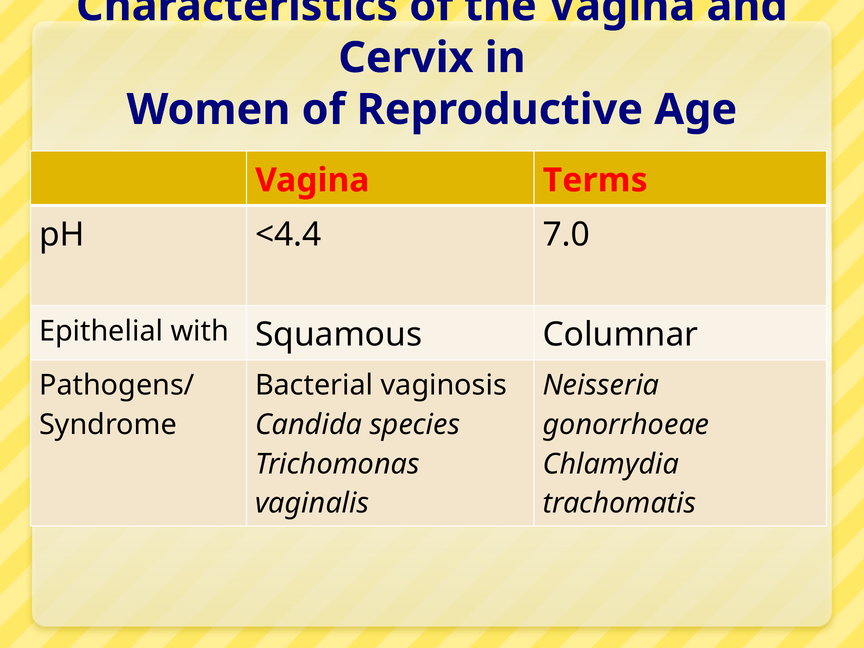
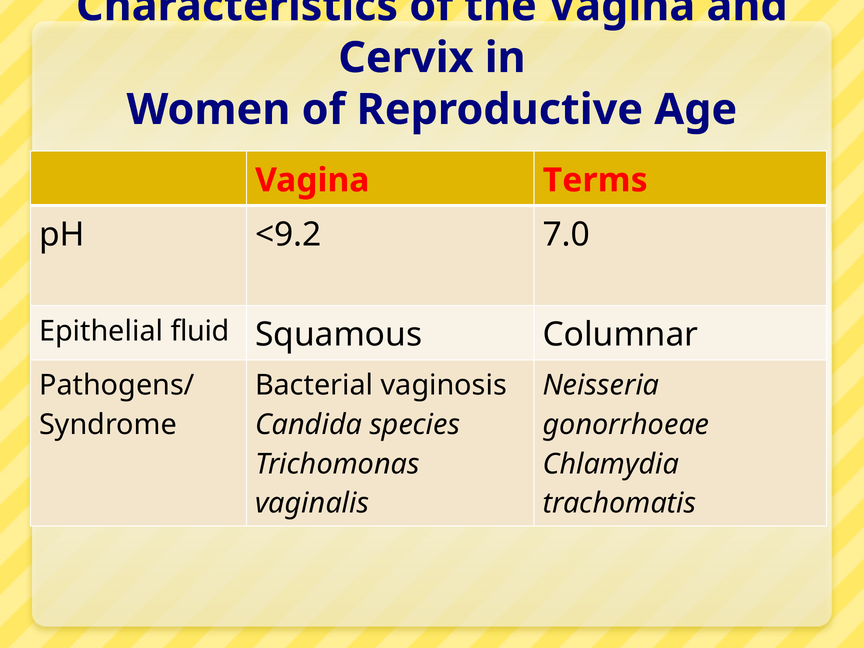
<4.4: <4.4 -> <9.2
with: with -> fluid
